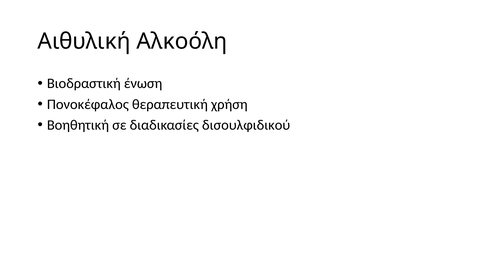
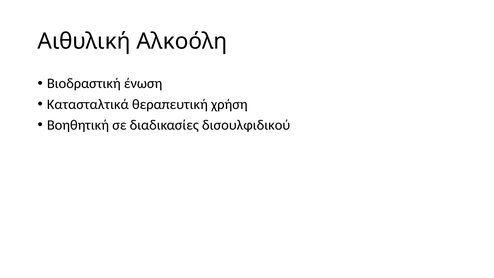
Πονοκέφαλος: Πονοκέφαλος -> Κατασταλτικά
